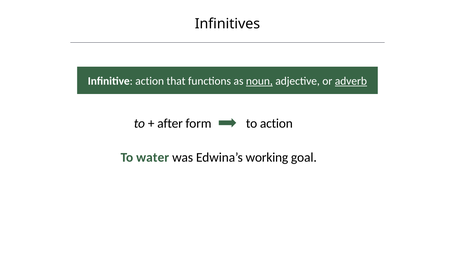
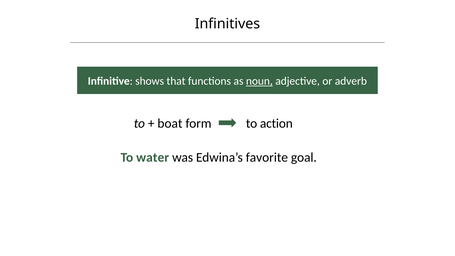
Infinitive action: action -> shows
adverb underline: present -> none
after: after -> boat
working: working -> favorite
